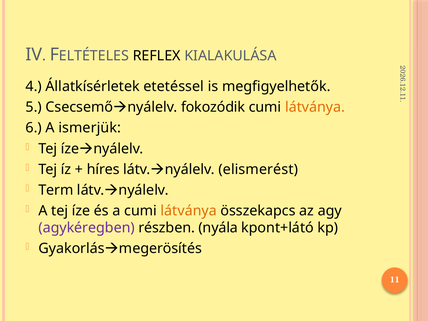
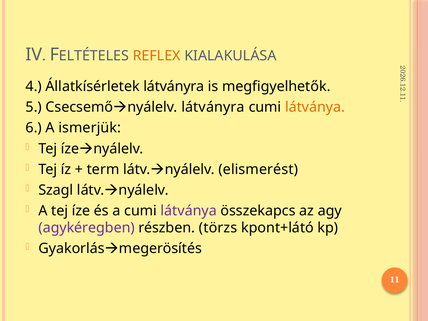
REFLEX colour: black -> orange
Állatkísérletek etetéssel: etetéssel -> látványra
Csecsemőnyálelv fokozódik: fokozódik -> látványra
híres: híres -> term
Term: Term -> Szagl
látványa at (189, 211) colour: orange -> purple
nyála: nyála -> törzs
